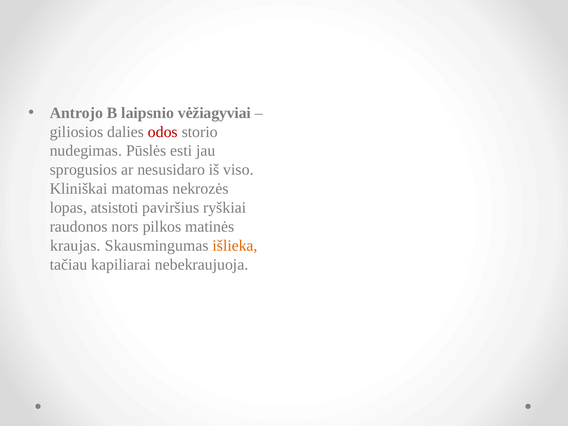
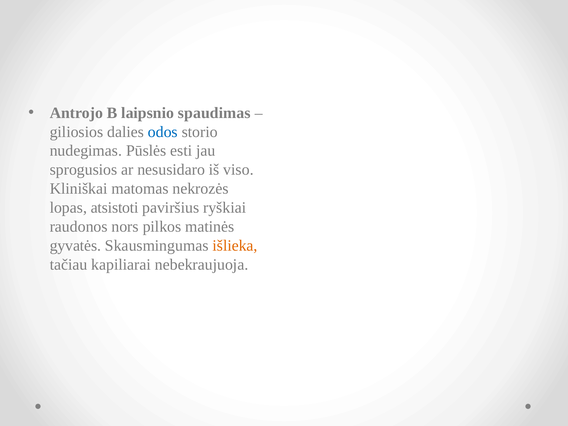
vėžiagyviai: vėžiagyviai -> spaudimas
odos colour: red -> blue
kraujas: kraujas -> gyvatės
